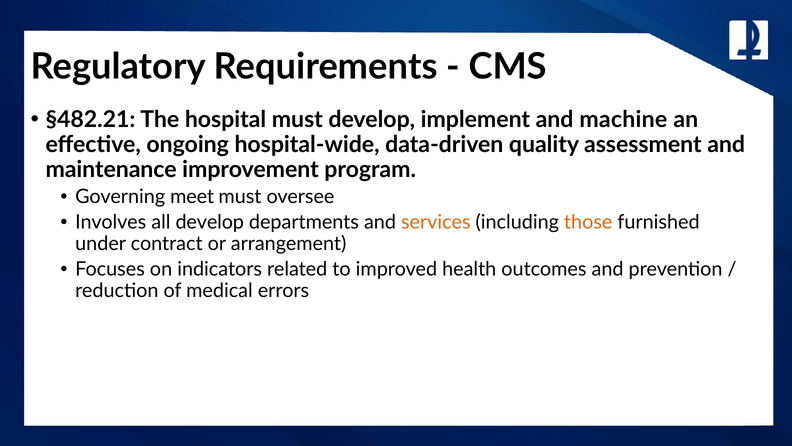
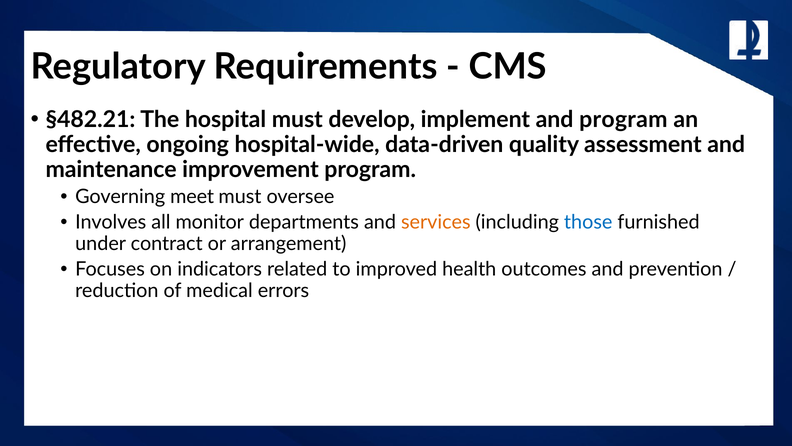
and machine: machine -> program
all develop: develop -> monitor
those colour: orange -> blue
